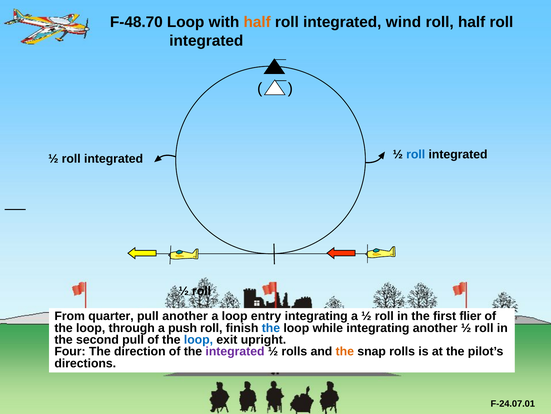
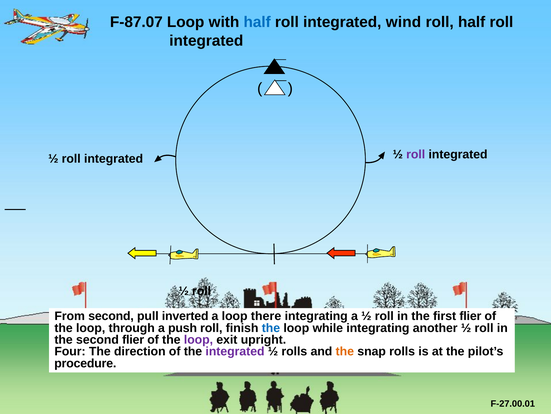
F-48.70: F-48.70 -> F-87.07
half at (257, 22) colour: orange -> blue
roll at (416, 154) colour: blue -> purple
From quarter: quarter -> second
pull another: another -> inverted
entry: entry -> there
second pull: pull -> flier
loop at (198, 339) colour: blue -> purple
directions: directions -> procedure
F-24.07.01: F-24.07.01 -> F-27.00.01
